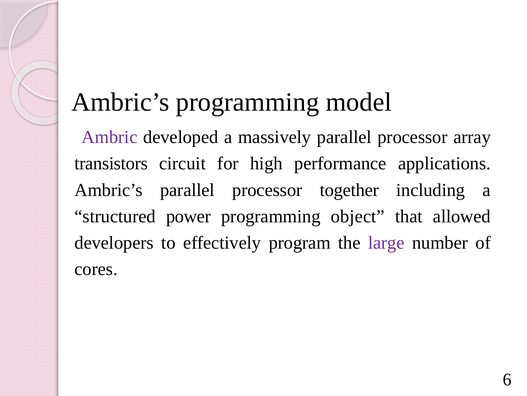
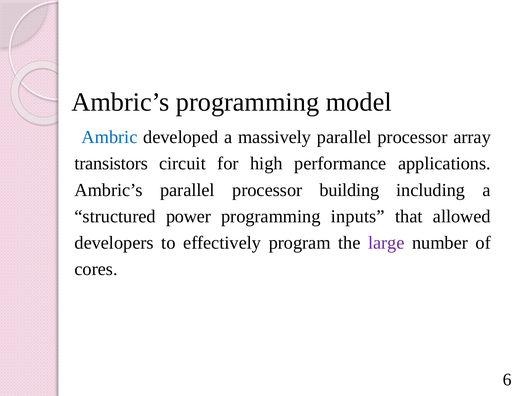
Ambric colour: purple -> blue
together: together -> building
object: object -> inputs
